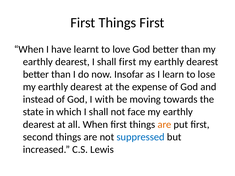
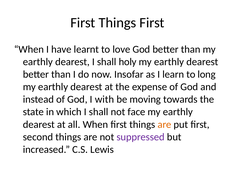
shall first: first -> holy
lose: lose -> long
suppressed colour: blue -> purple
